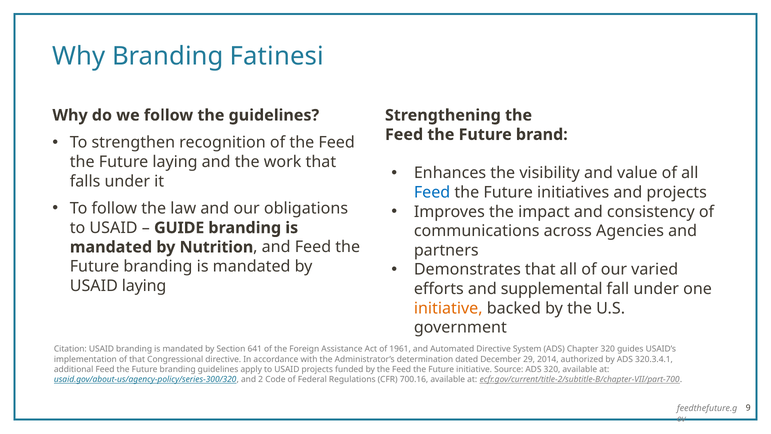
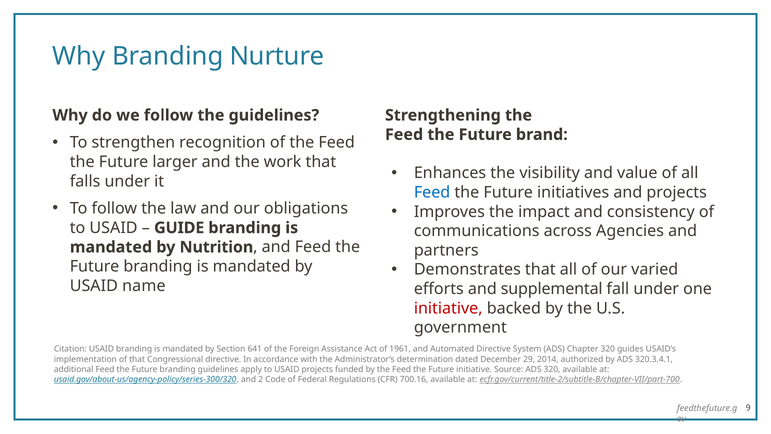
Fatinesi: Fatinesi -> Nurture
Future laying: laying -> larger
USAID laying: laying -> name
initiative at (448, 308) colour: orange -> red
